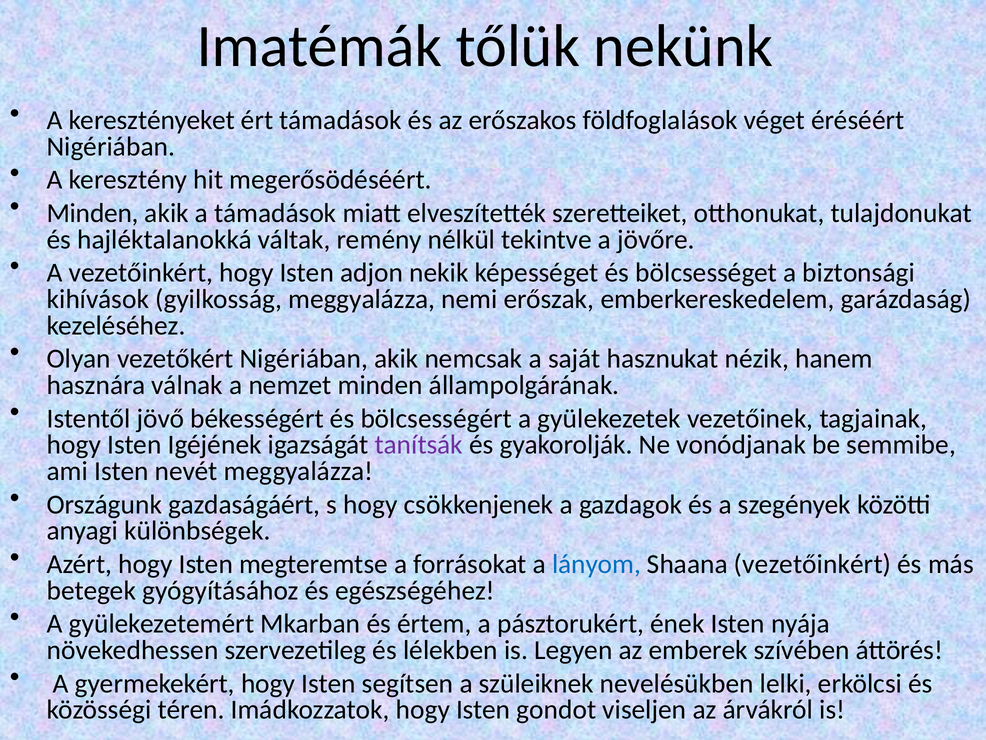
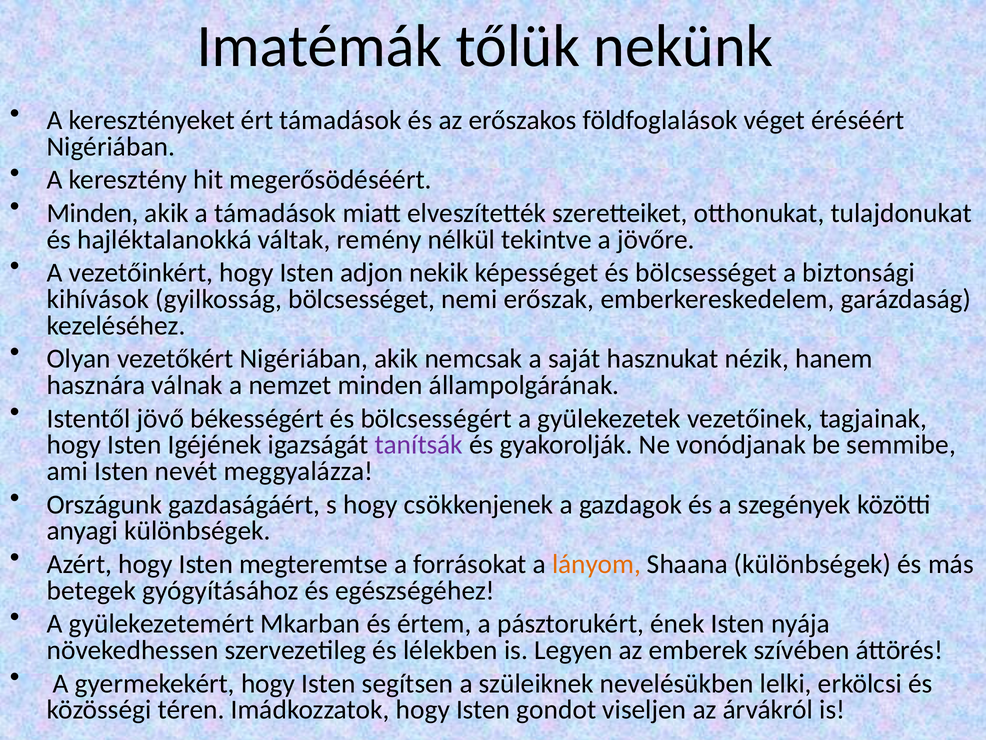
gyilkosság meggyalázza: meggyalázza -> bölcsességet
lányom colour: blue -> orange
Shaana vezetőinkért: vezetőinkért -> különbségek
